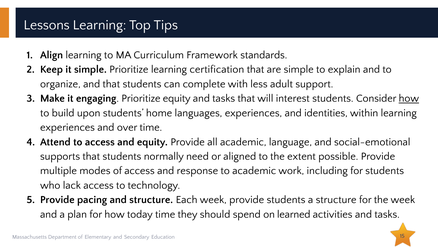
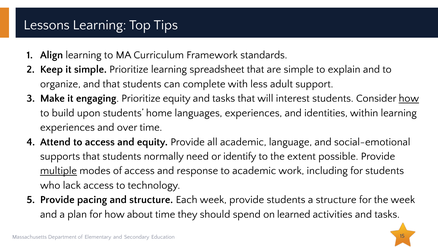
certification: certification -> spreadsheet
aligned: aligned -> identify
multiple underline: none -> present
today: today -> about
